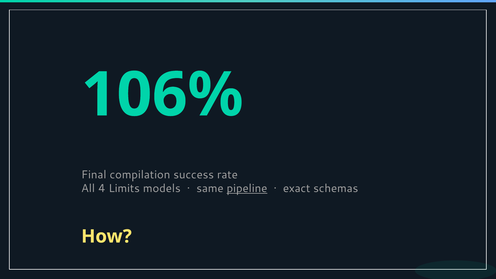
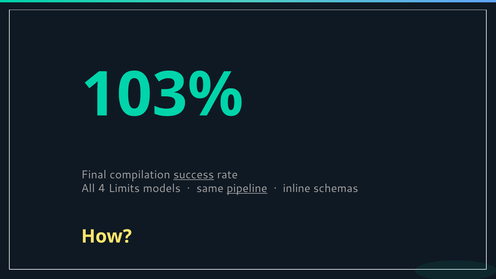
106%: 106% -> 103%
success underline: none -> present
exact: exact -> inline
